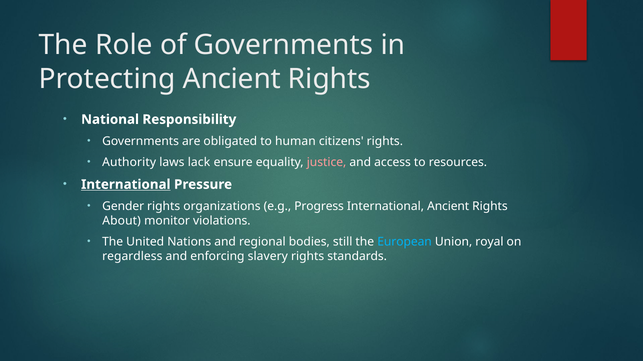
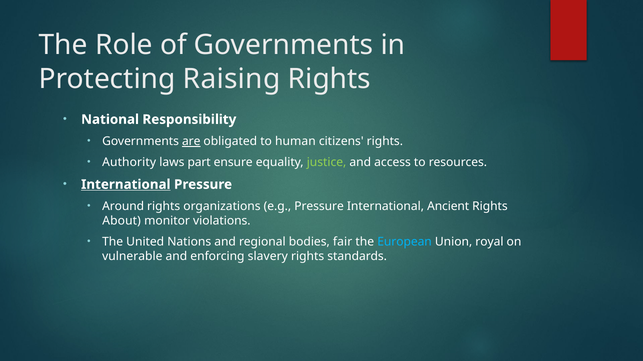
Protecting Ancient: Ancient -> Raising
are underline: none -> present
lack: lack -> part
justice colour: pink -> light green
Gender: Gender -> Around
e.g Progress: Progress -> Pressure
still: still -> fair
regardless: regardless -> vulnerable
